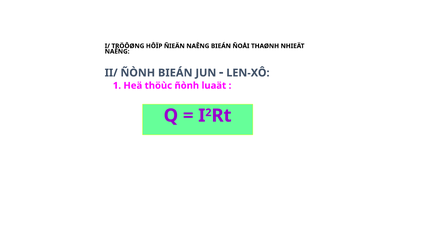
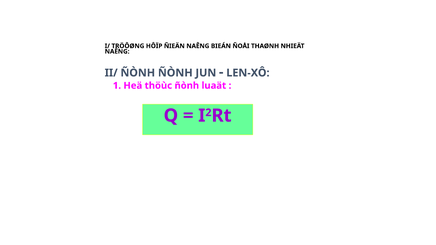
ÑÒNH BIEÁN: BIEÁN -> ÑÒNH
